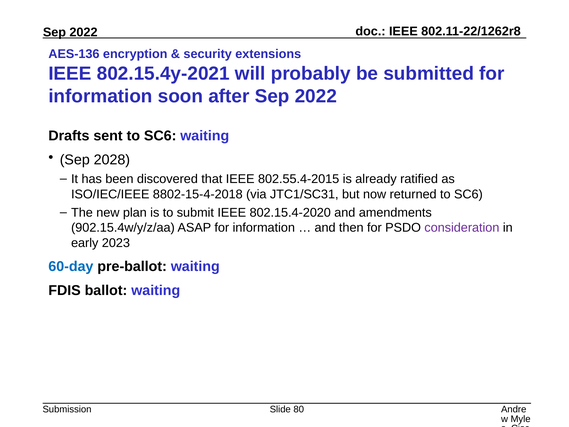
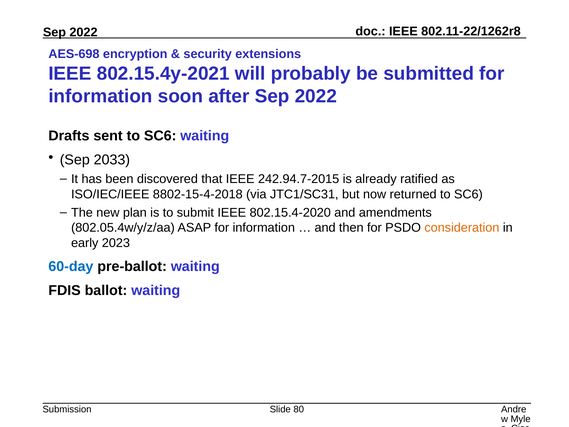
AES-136: AES-136 -> AES-698
2028: 2028 -> 2033
802.55.4-2015: 802.55.4-2015 -> 242.94.7-2015
902.15.4w/y/z/aa: 902.15.4w/y/z/aa -> 802.05.4w/y/z/aa
consideration colour: purple -> orange
